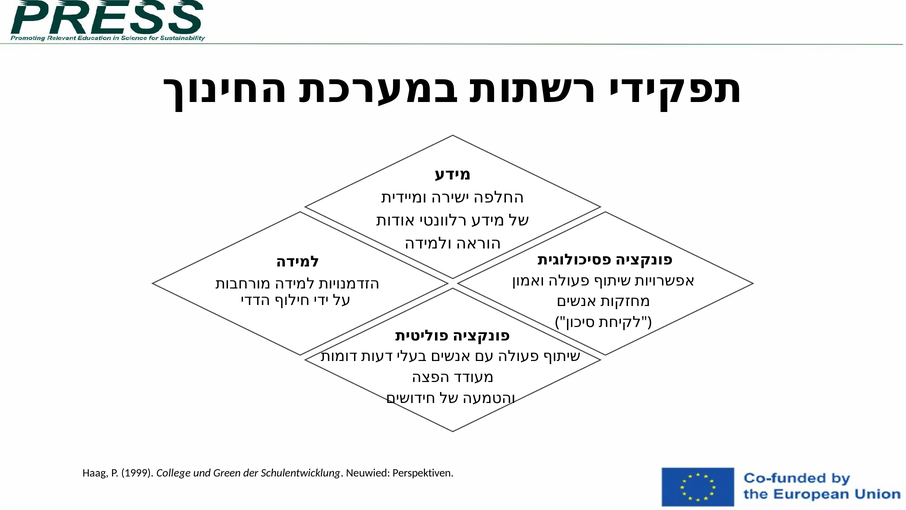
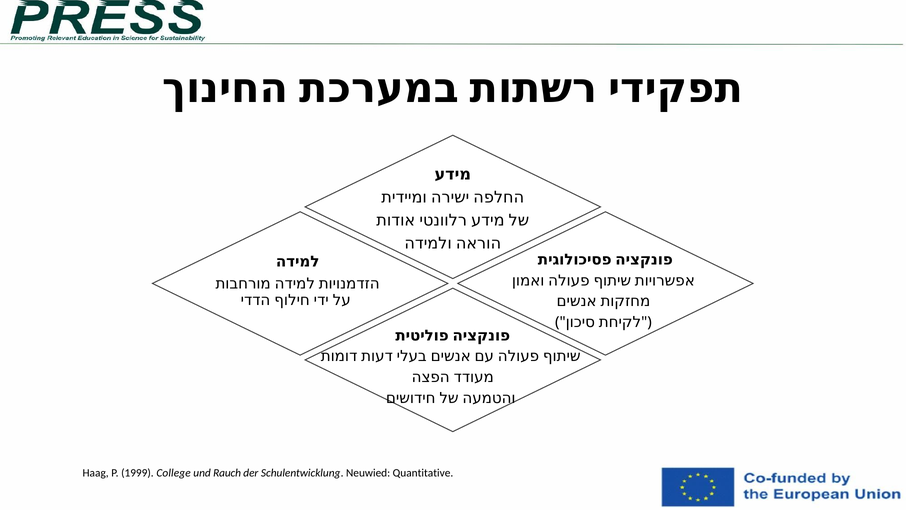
Green: Green -> Rauch
Perspektiven: Perspektiven -> Quantitative
